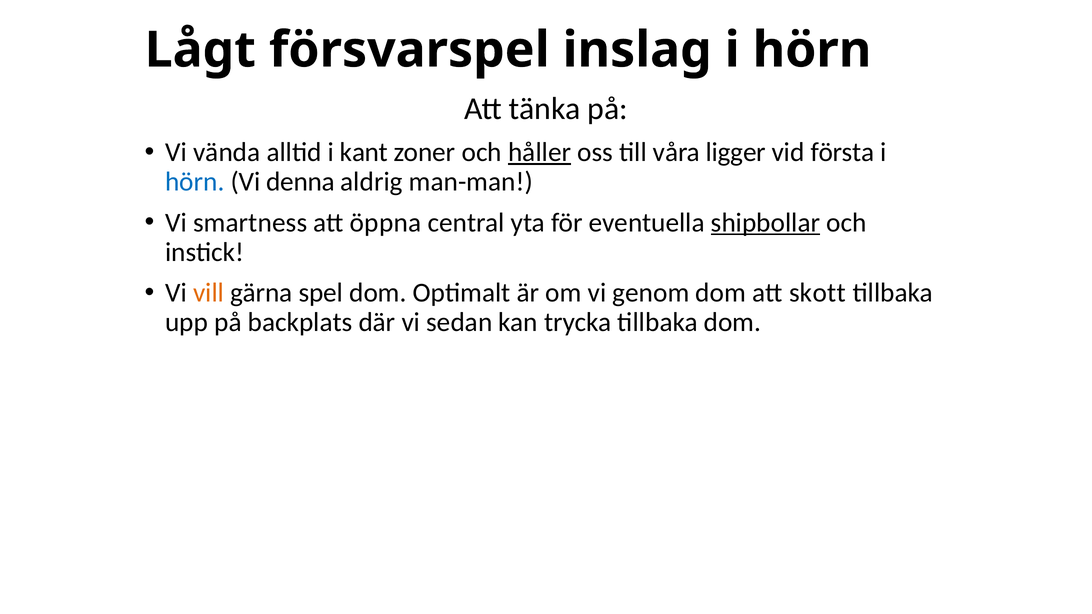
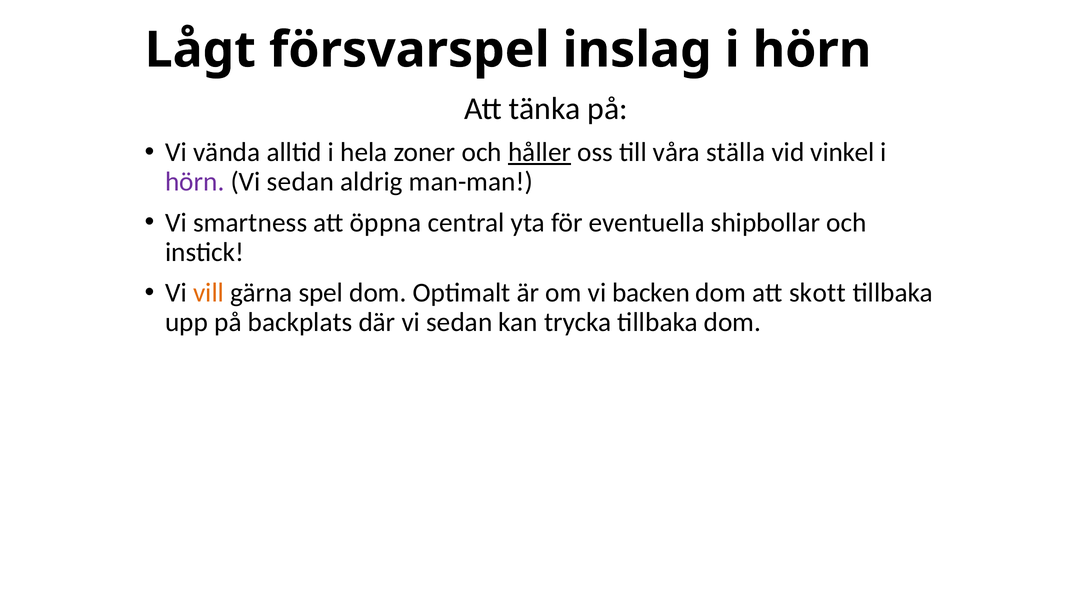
kant: kant -> hela
ligger: ligger -> ställa
första: första -> vinkel
hörn at (195, 182) colour: blue -> purple
denna at (301, 182): denna -> sedan
shipbollar underline: present -> none
genom: genom -> backen
